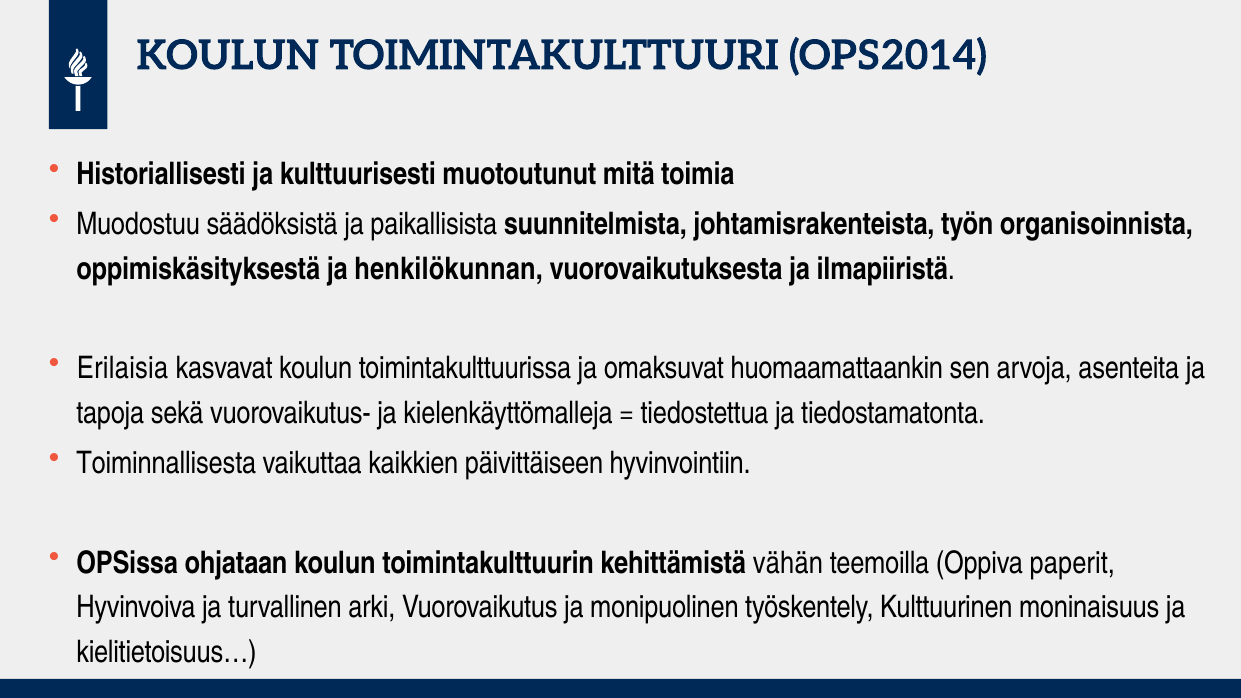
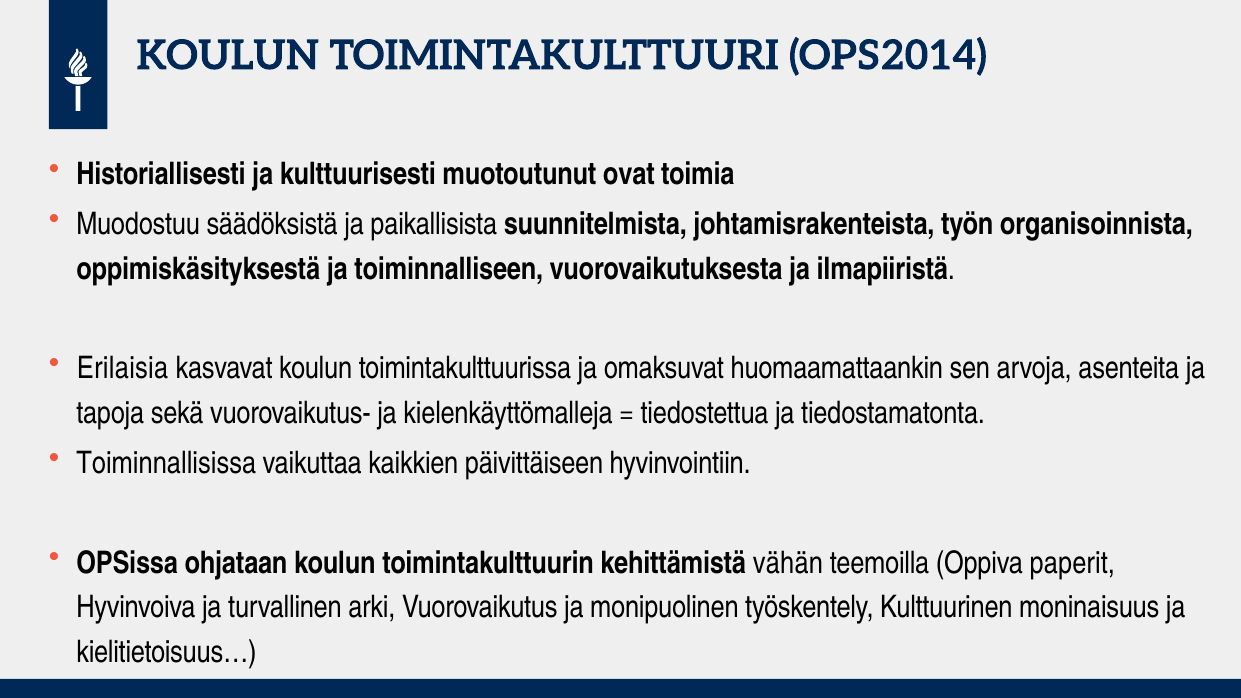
mitä: mitä -> ovat
henkilökunnan: henkilökunnan -> toiminnalliseen
Toiminnallisesta: Toiminnallisesta -> Toiminnallisissa
